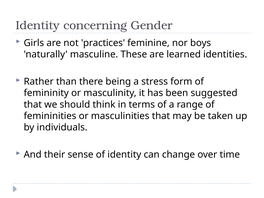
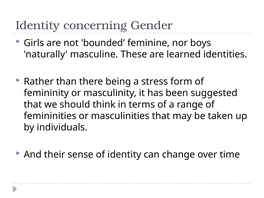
practices: practices -> bounded
